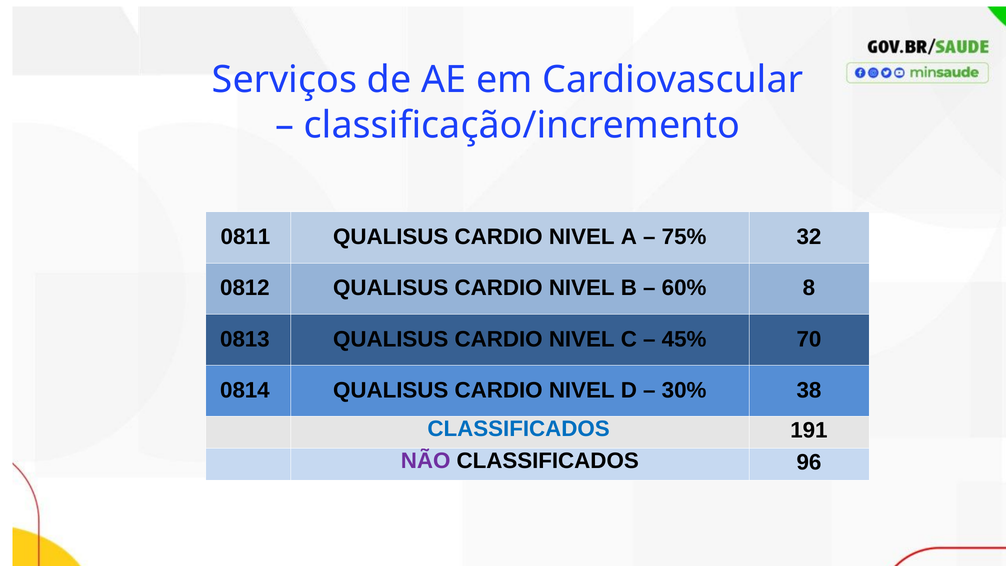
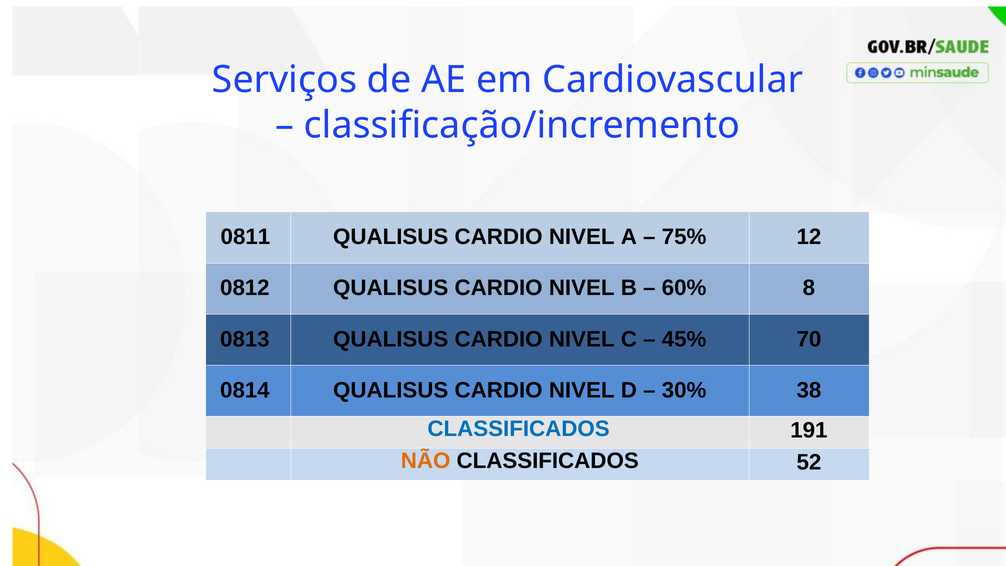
32: 32 -> 12
NÃO colour: purple -> orange
96: 96 -> 52
